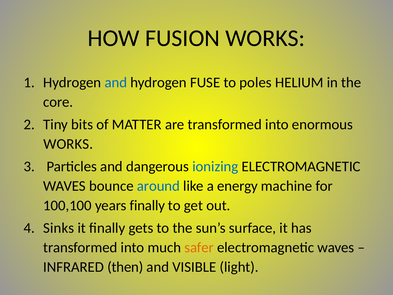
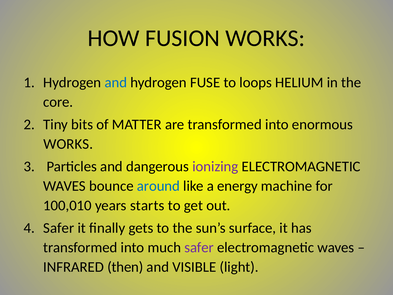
poles: poles -> loops
ionizing colour: blue -> purple
100,100: 100,100 -> 100,010
years finally: finally -> starts
Sinks at (59, 228): Sinks -> Safer
safer at (199, 247) colour: orange -> purple
